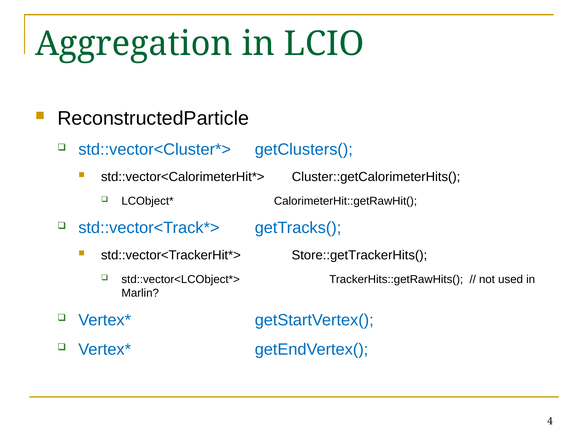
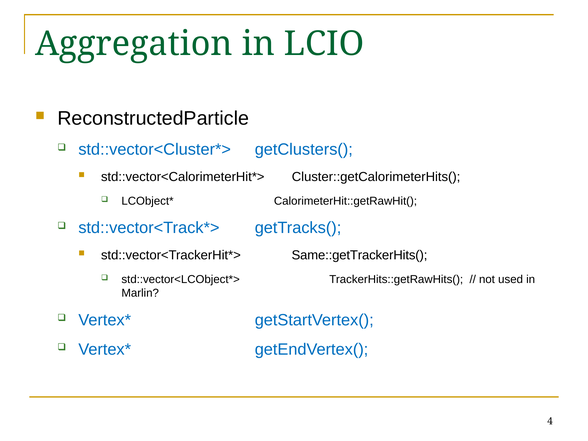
Store::getTrackerHits(: Store::getTrackerHits( -> Same::getTrackerHits(
